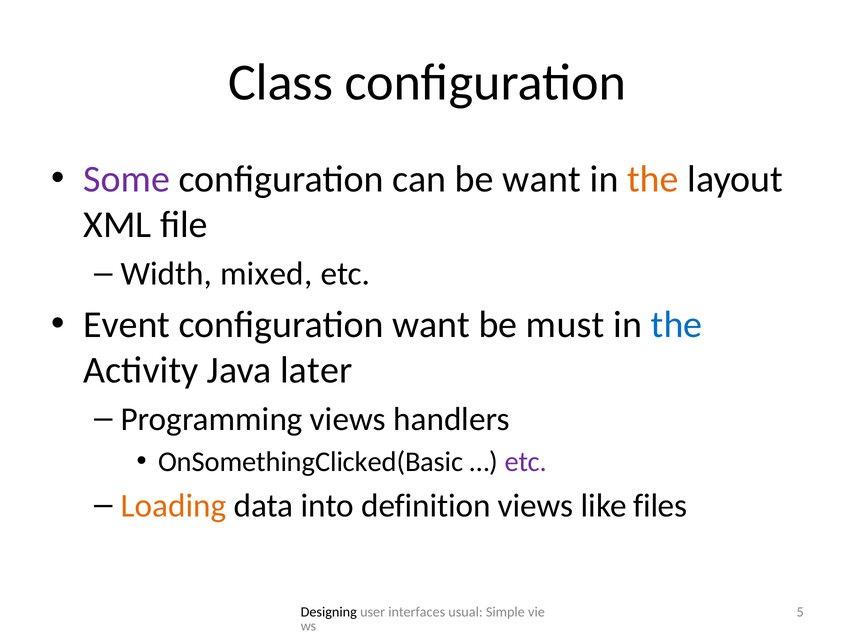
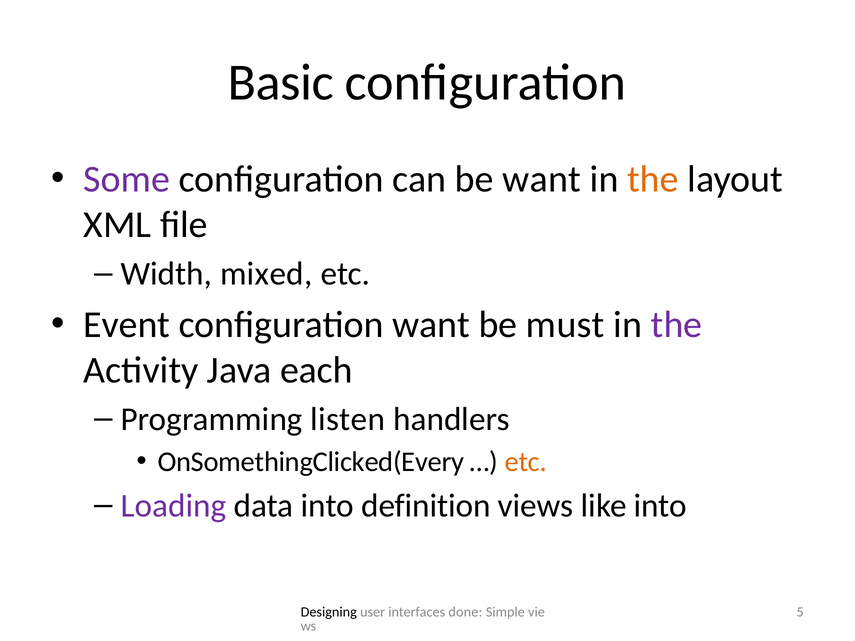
Class: Class -> Basic
the at (677, 325) colour: blue -> purple
later: later -> each
Programming views: views -> listen
OnSomethingClicked(Basic: OnSomethingClicked(Basic -> OnSomethingClicked(Every
etc at (526, 462) colour: purple -> orange
Loading colour: orange -> purple
like files: files -> into
usual: usual -> done
